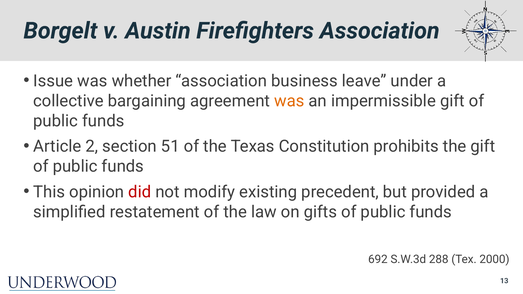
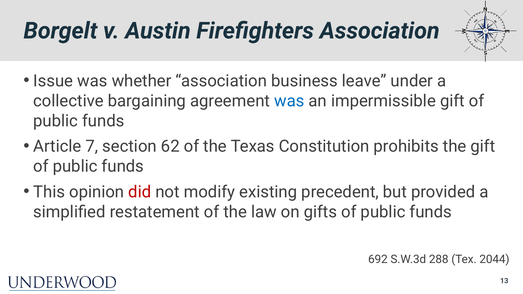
was at (289, 101) colour: orange -> blue
2: 2 -> 7
51: 51 -> 62
2000: 2000 -> 2044
